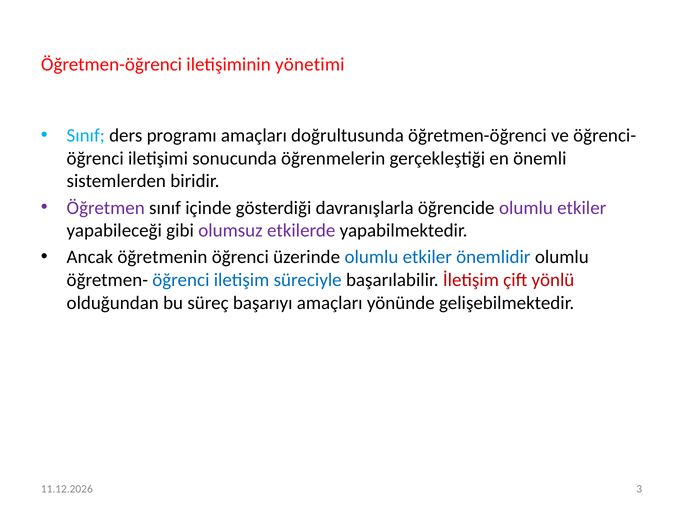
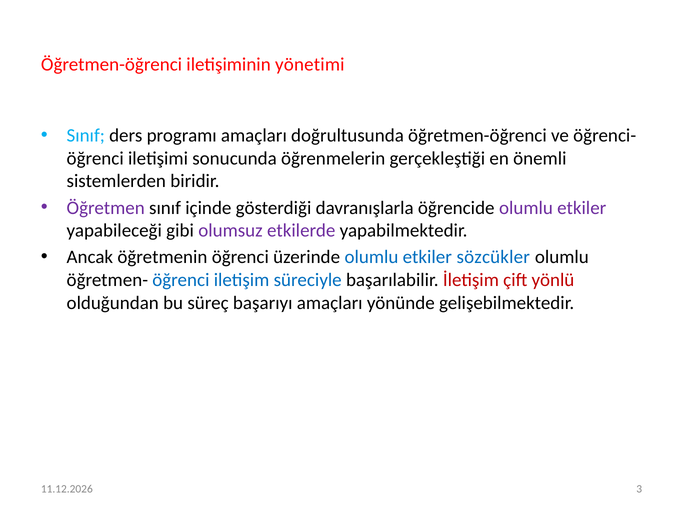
önemlidir: önemlidir -> sözcükler
